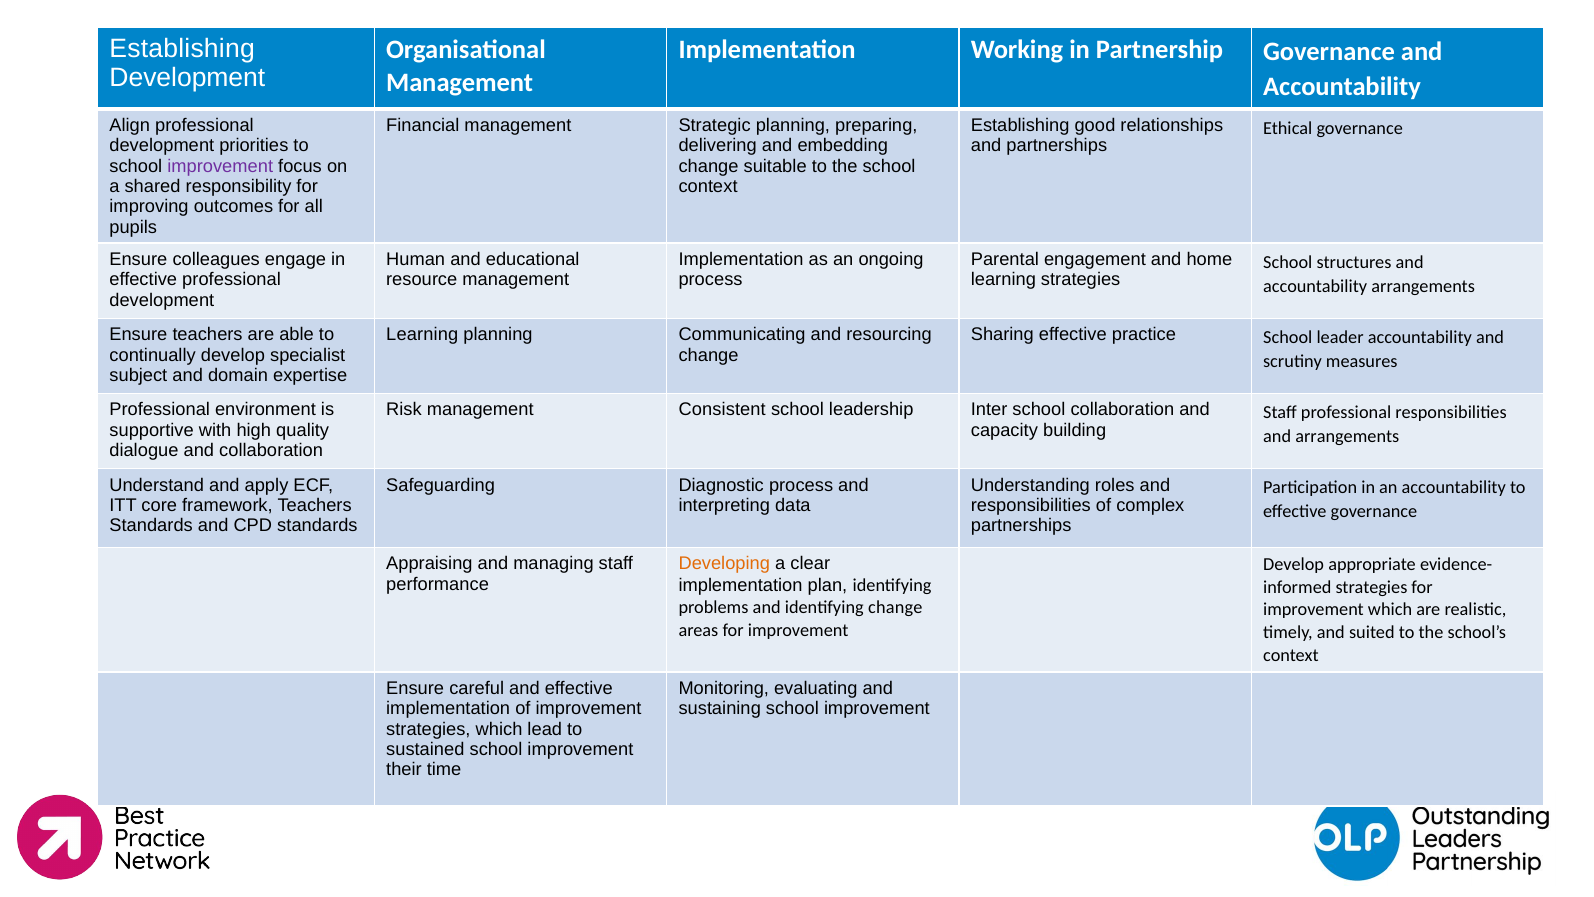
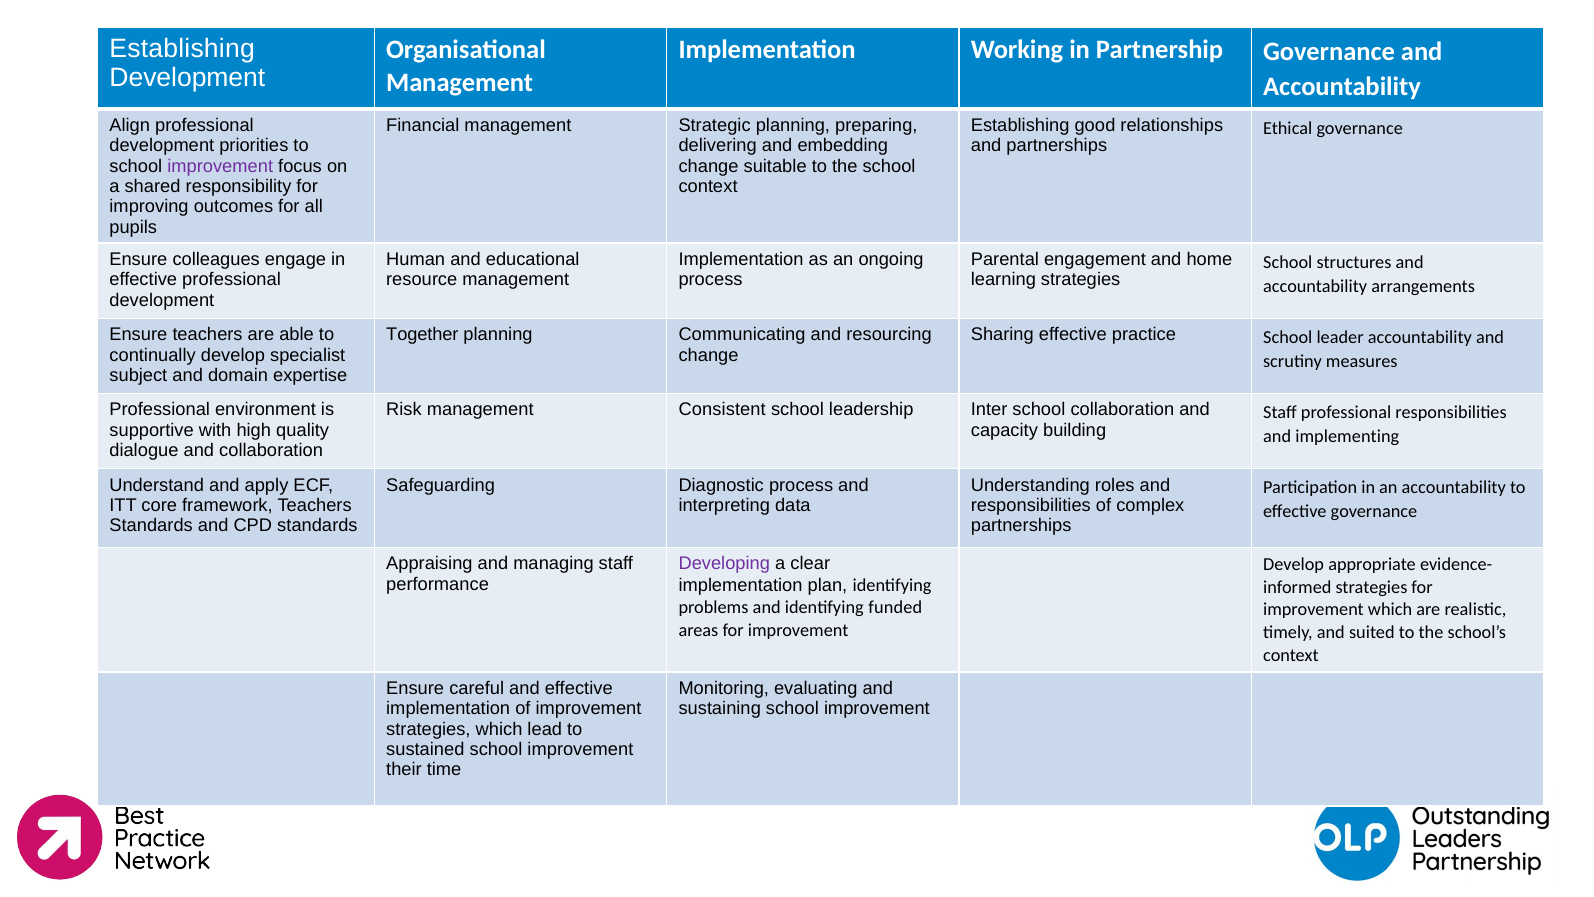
Learning at (422, 335): Learning -> Together
and arrangements: arrangements -> implementing
Developing colour: orange -> purple
identifying change: change -> funded
